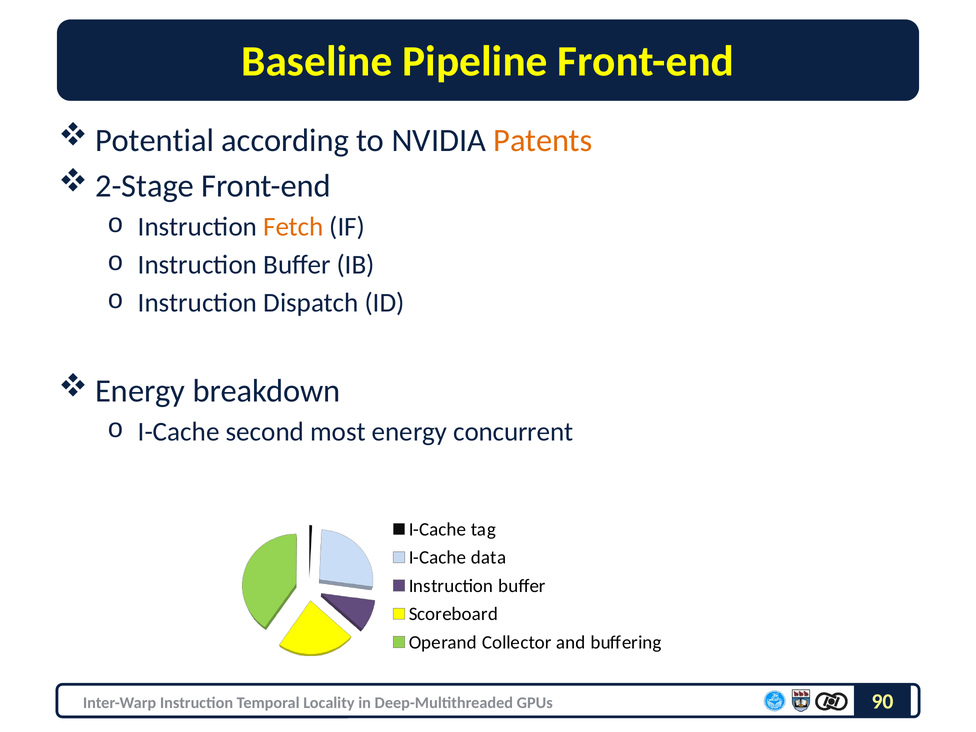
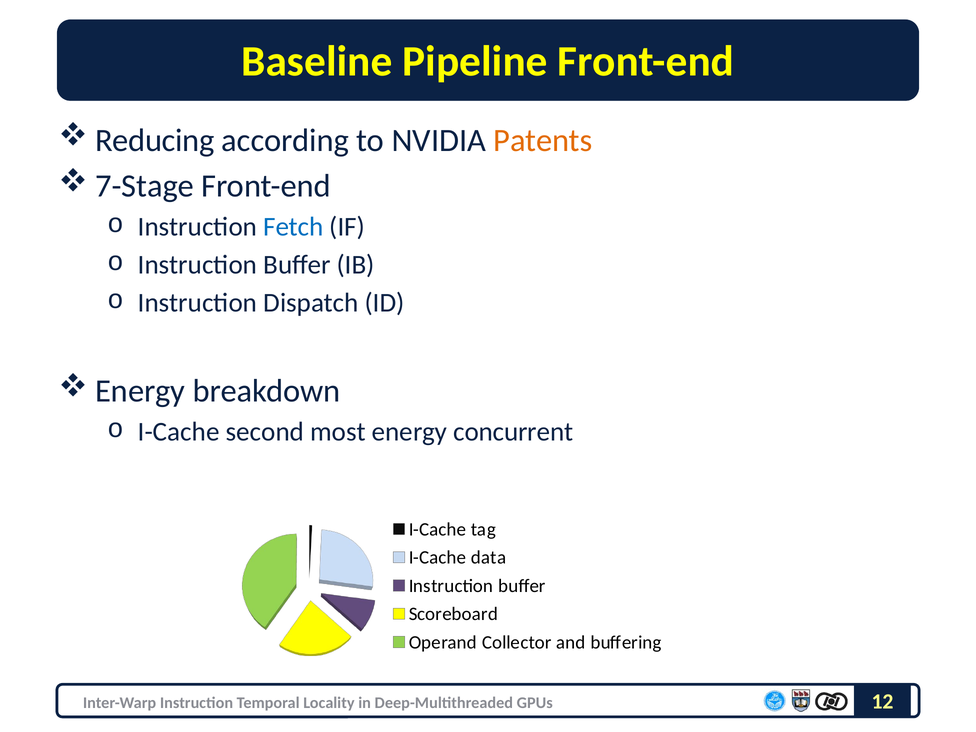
Potential: Potential -> Reducing
2-Stage: 2-Stage -> 7-Stage
Fetch colour: orange -> blue
90: 90 -> 12
